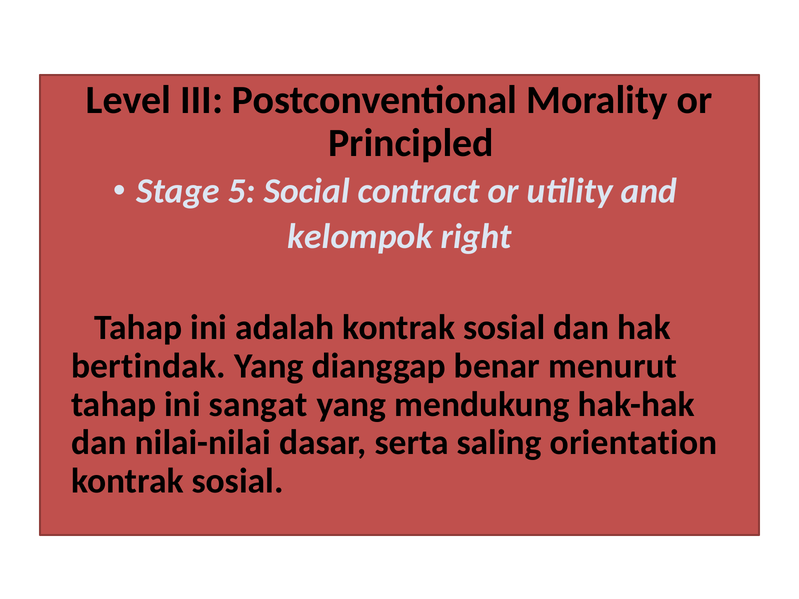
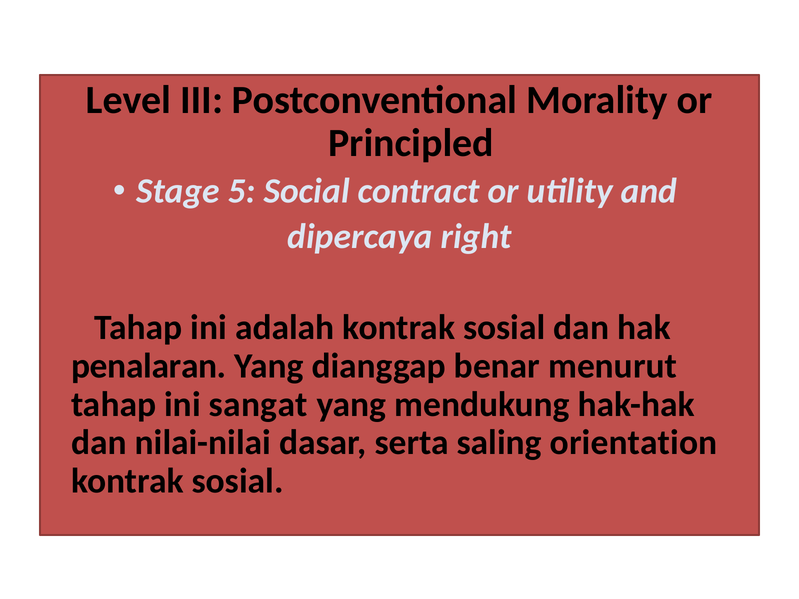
kelompok: kelompok -> dipercaya
bertindak: bertindak -> penalaran
